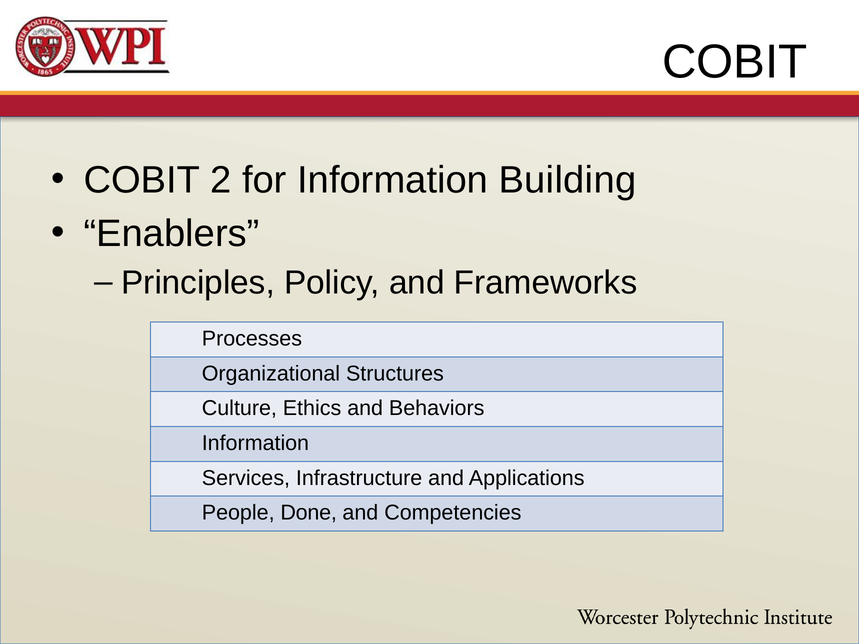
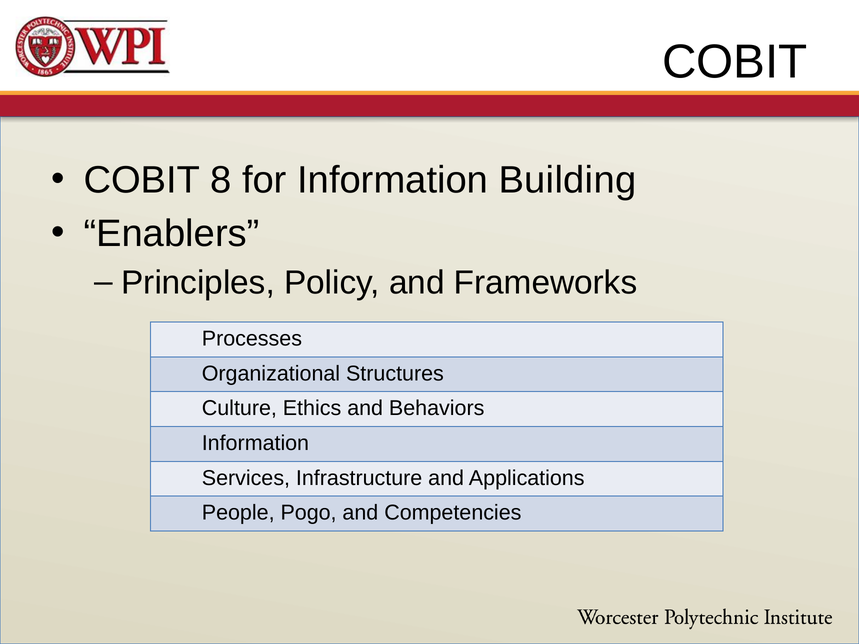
2: 2 -> 8
Done: Done -> Pogo
